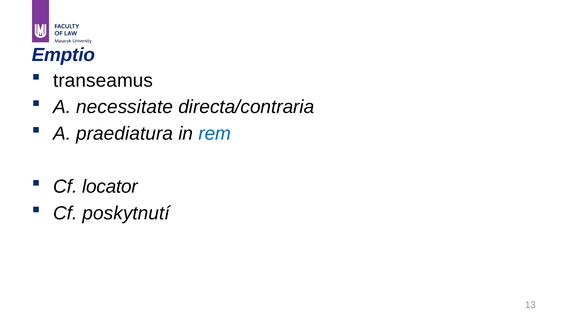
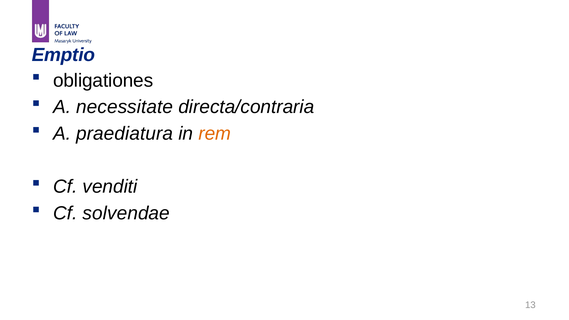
transeamus: transeamus -> obligationes
rem colour: blue -> orange
locator: locator -> venditi
poskytnutí: poskytnutí -> solvendae
